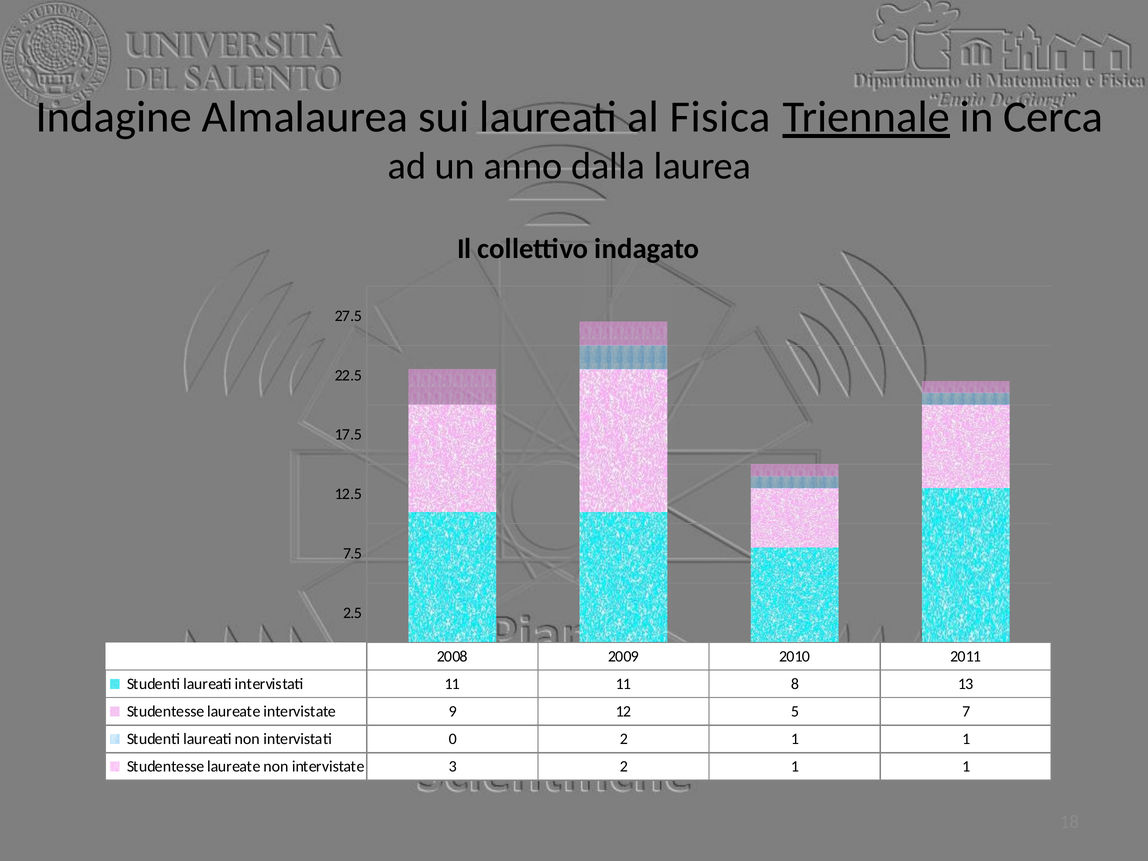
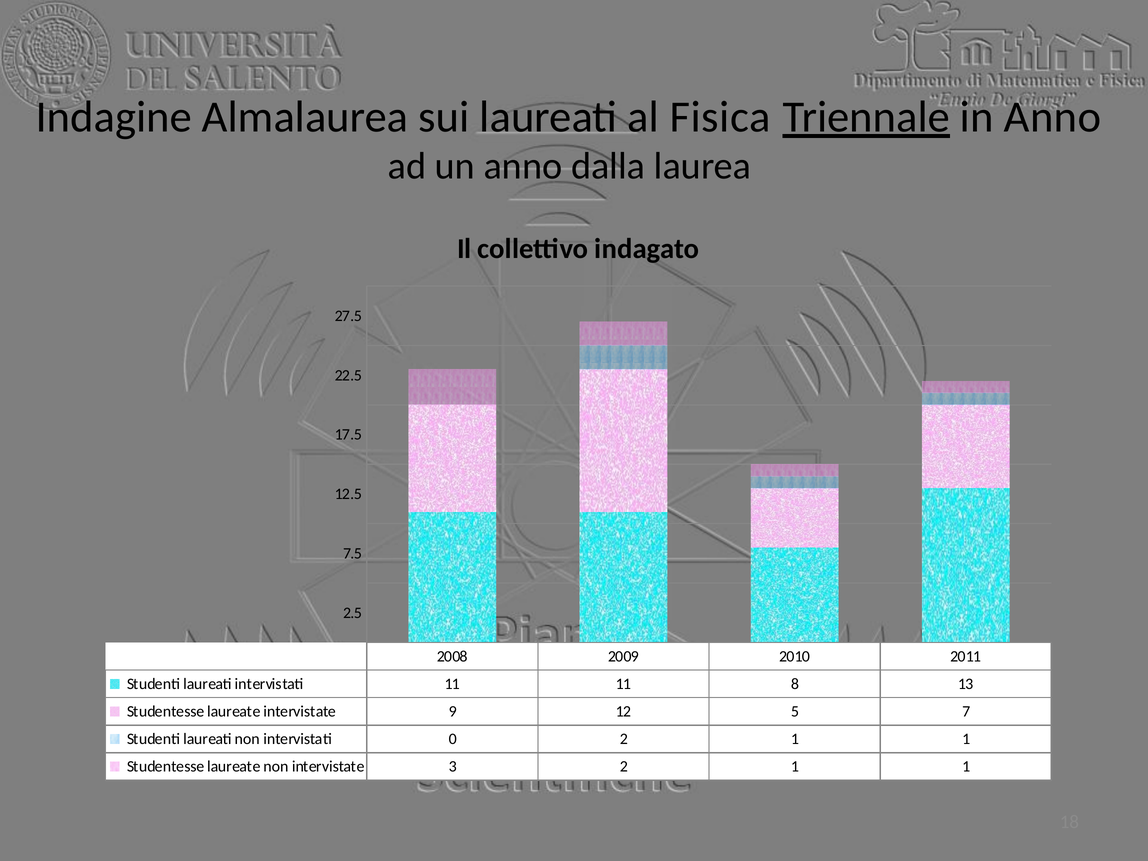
in Cerca: Cerca -> Anno
